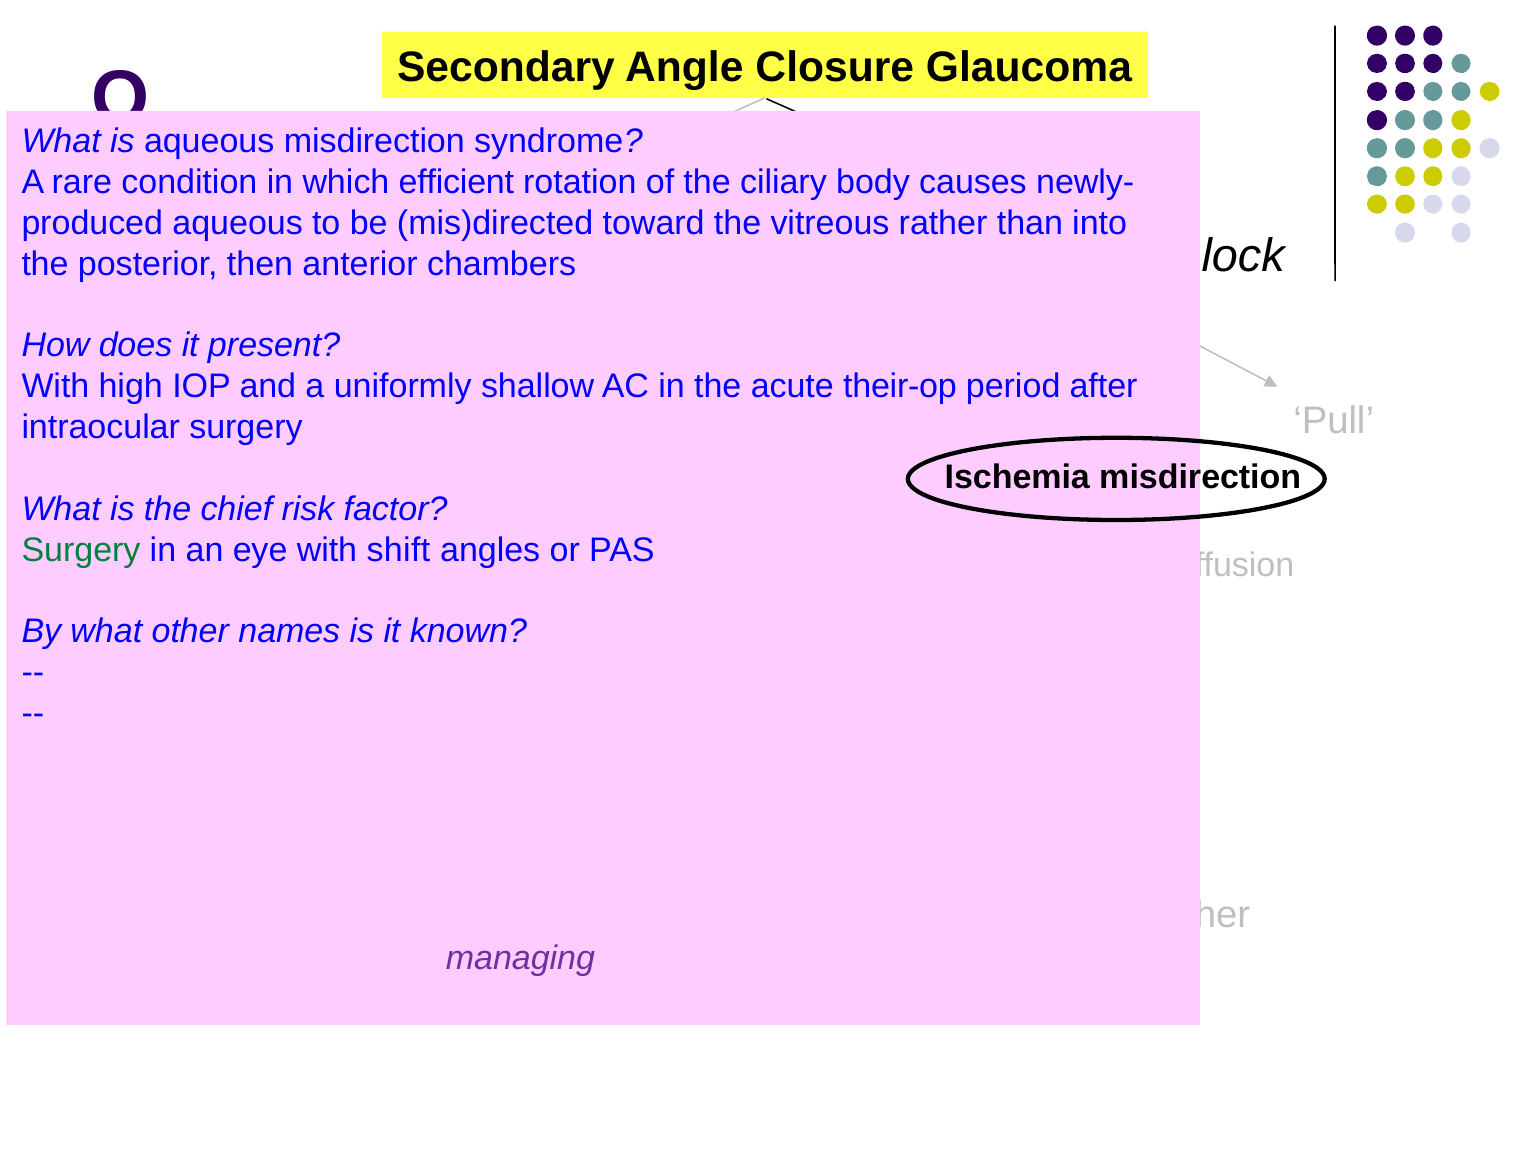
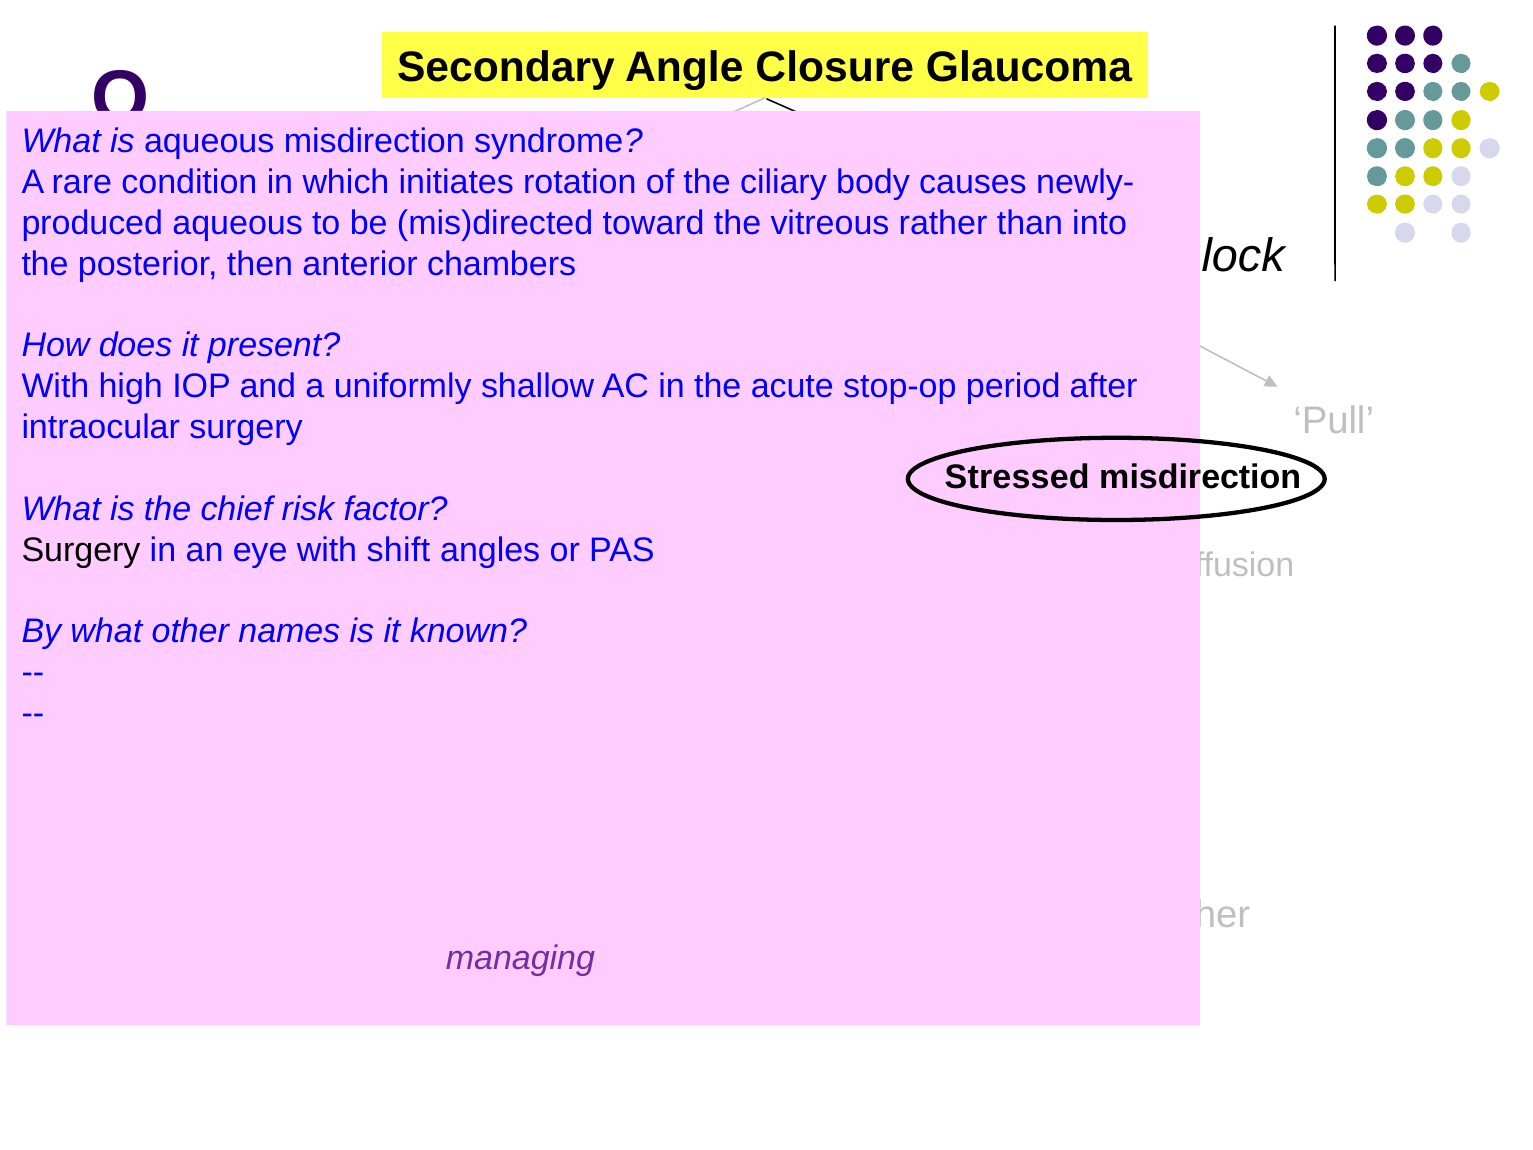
efficient: efficient -> initiates
their-op: their-op -> stop-op
Ischemia: Ischemia -> Stressed
Surgery at (81, 550) colour: green -> black
